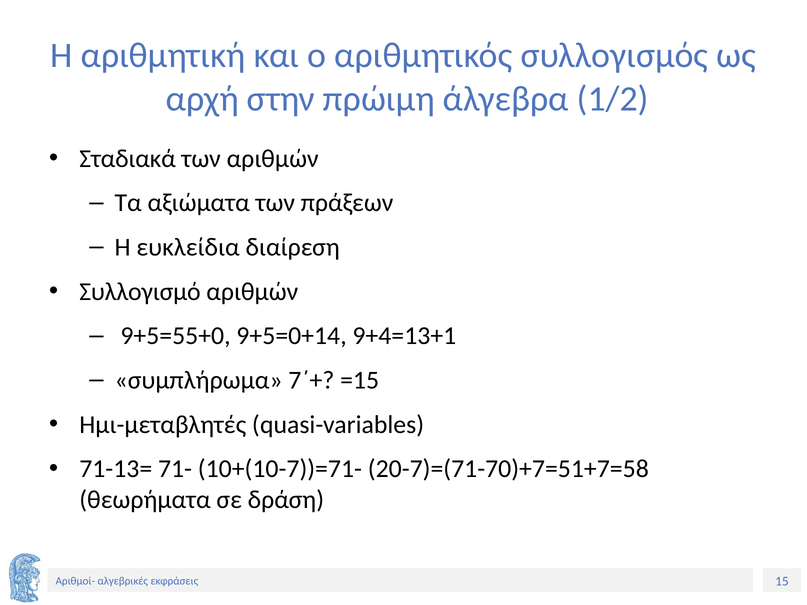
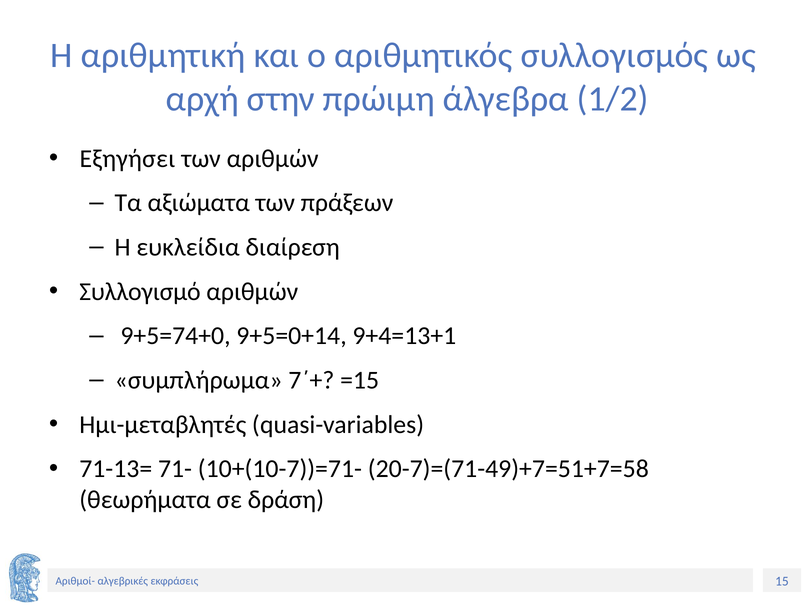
Σταδιακά: Σταδιακά -> Εξηγήσει
9+5=55+0: 9+5=55+0 -> 9+5=74+0
20-7)=(71-70)+7=51+7=58: 20-7)=(71-70)+7=51+7=58 -> 20-7)=(71-49)+7=51+7=58
